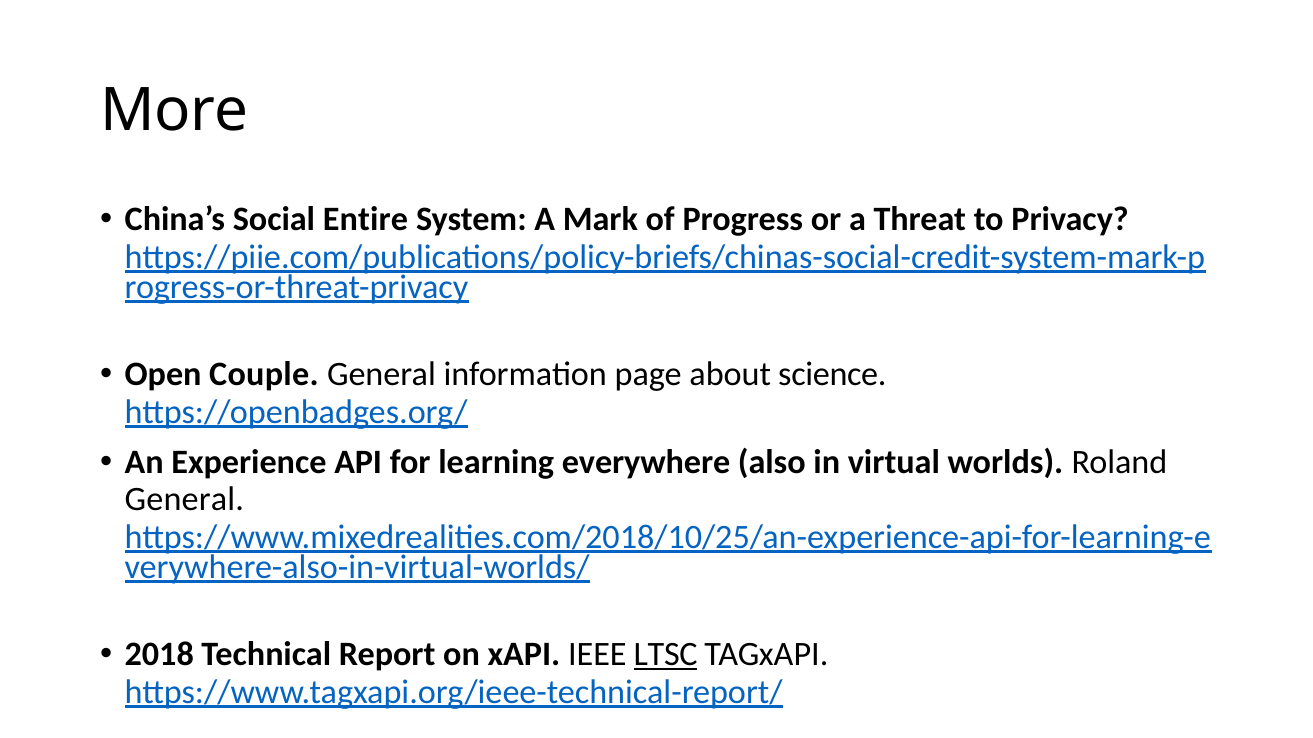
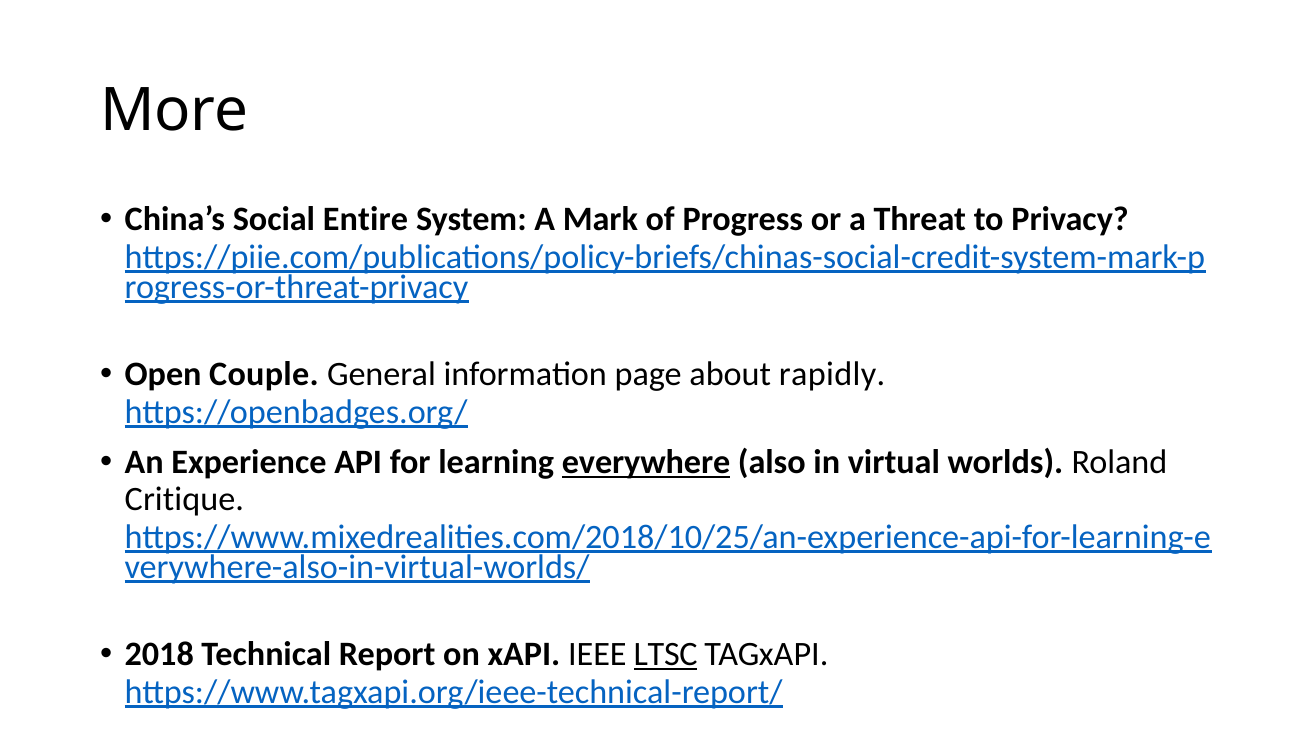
science: science -> rapidly
everywhere underline: none -> present
General at (184, 500): General -> Critique
